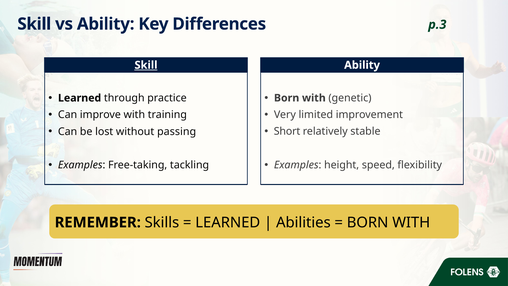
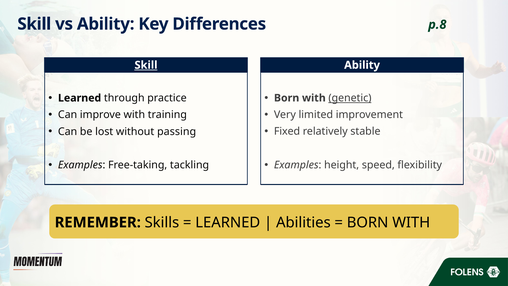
p.3: p.3 -> p.8
genetic underline: none -> present
Short: Short -> Fixed
